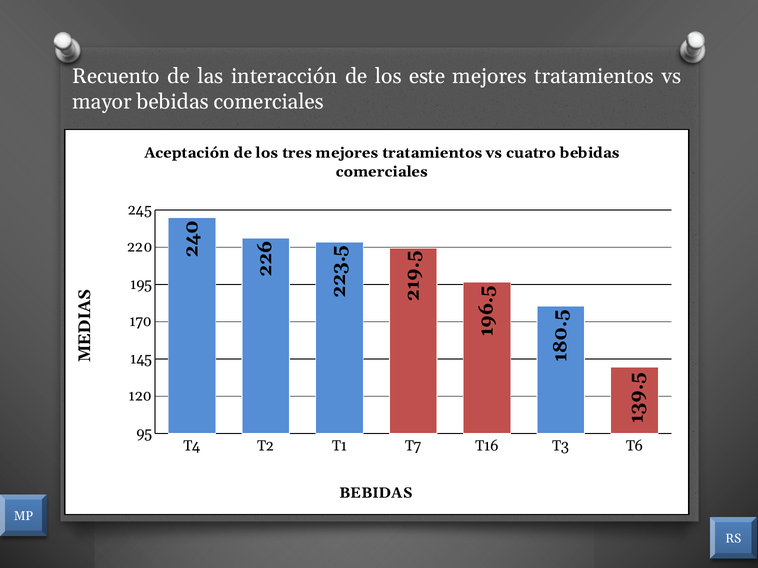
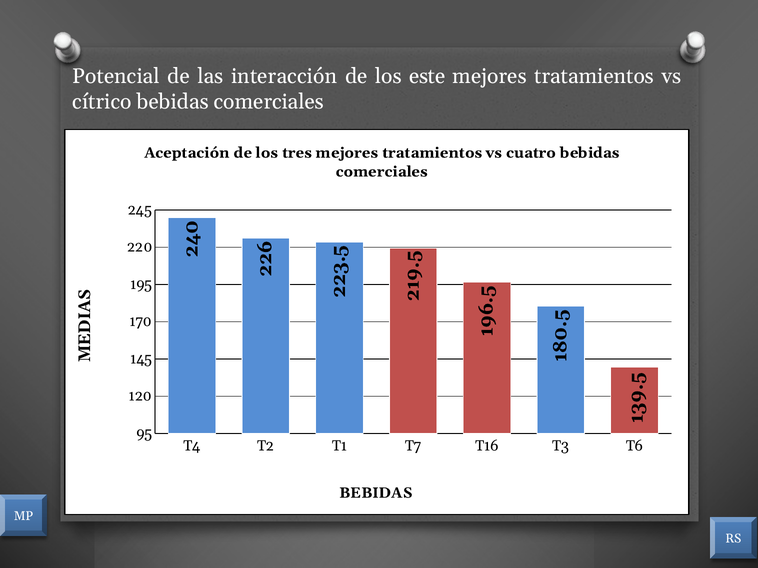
Recuento: Recuento -> Potencial
mayor: mayor -> cítrico
